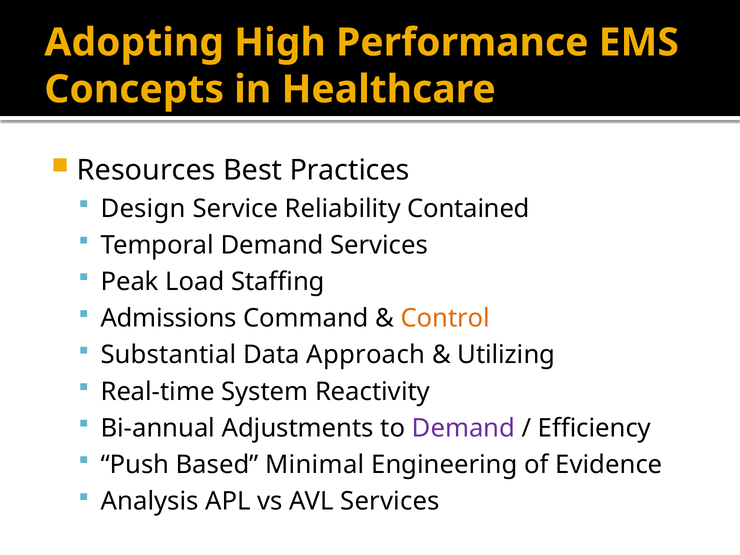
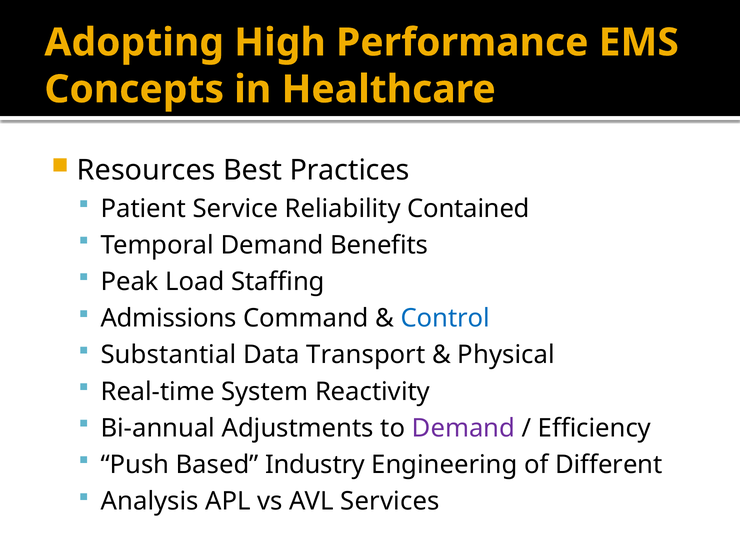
Design: Design -> Patient
Demand Services: Services -> Benefits
Control colour: orange -> blue
Approach: Approach -> Transport
Utilizing: Utilizing -> Physical
Minimal: Minimal -> Industry
Evidence: Evidence -> Different
